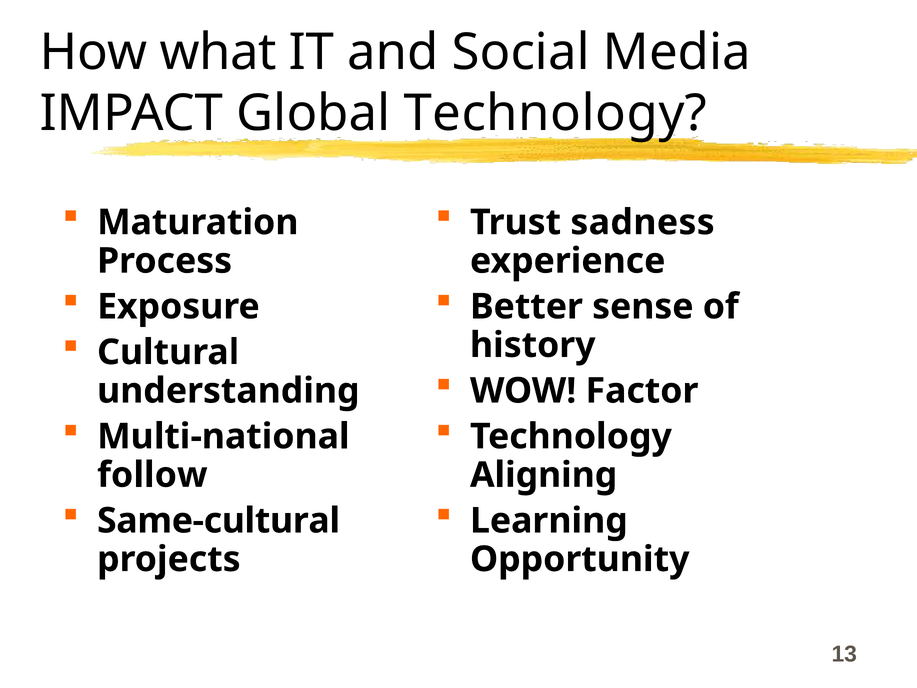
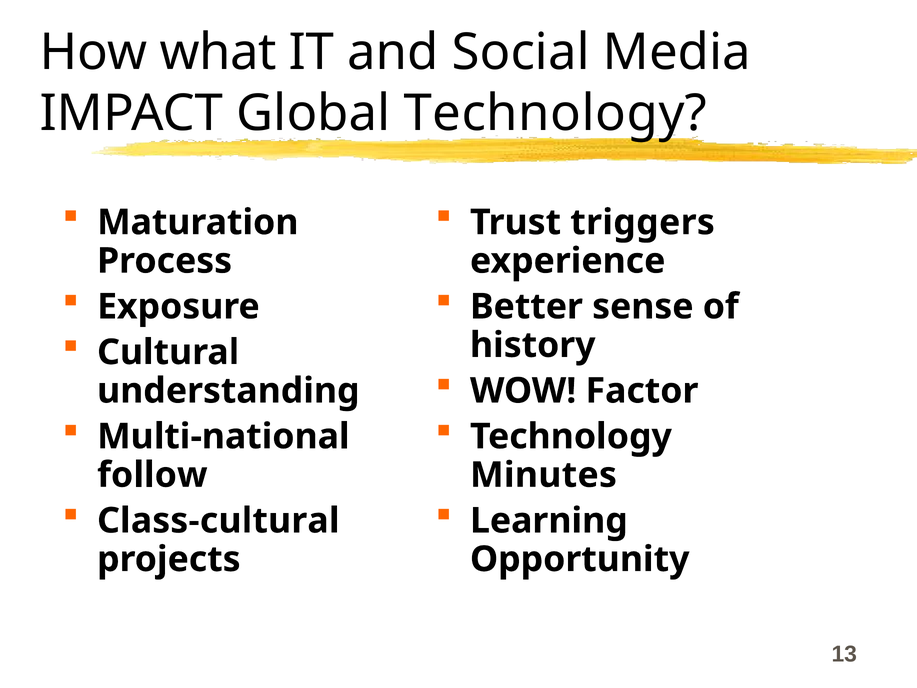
sadness: sadness -> triggers
Aligning: Aligning -> Minutes
Same-cultural: Same-cultural -> Class-cultural
